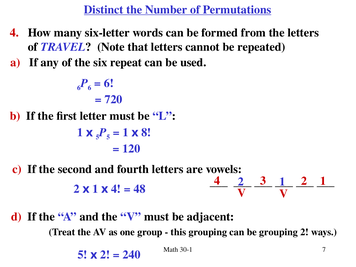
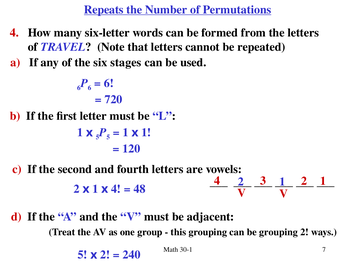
Distinct: Distinct -> Repeats
repeat: repeat -> stages
1 x 8: 8 -> 1
